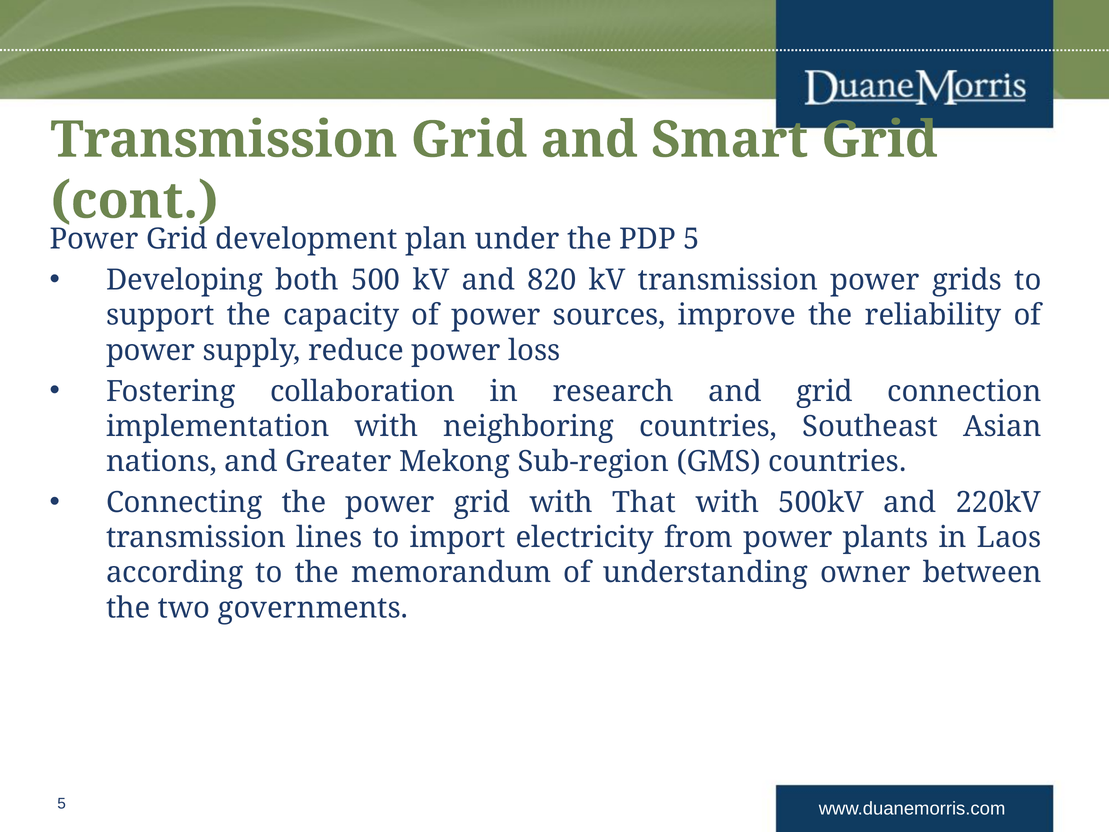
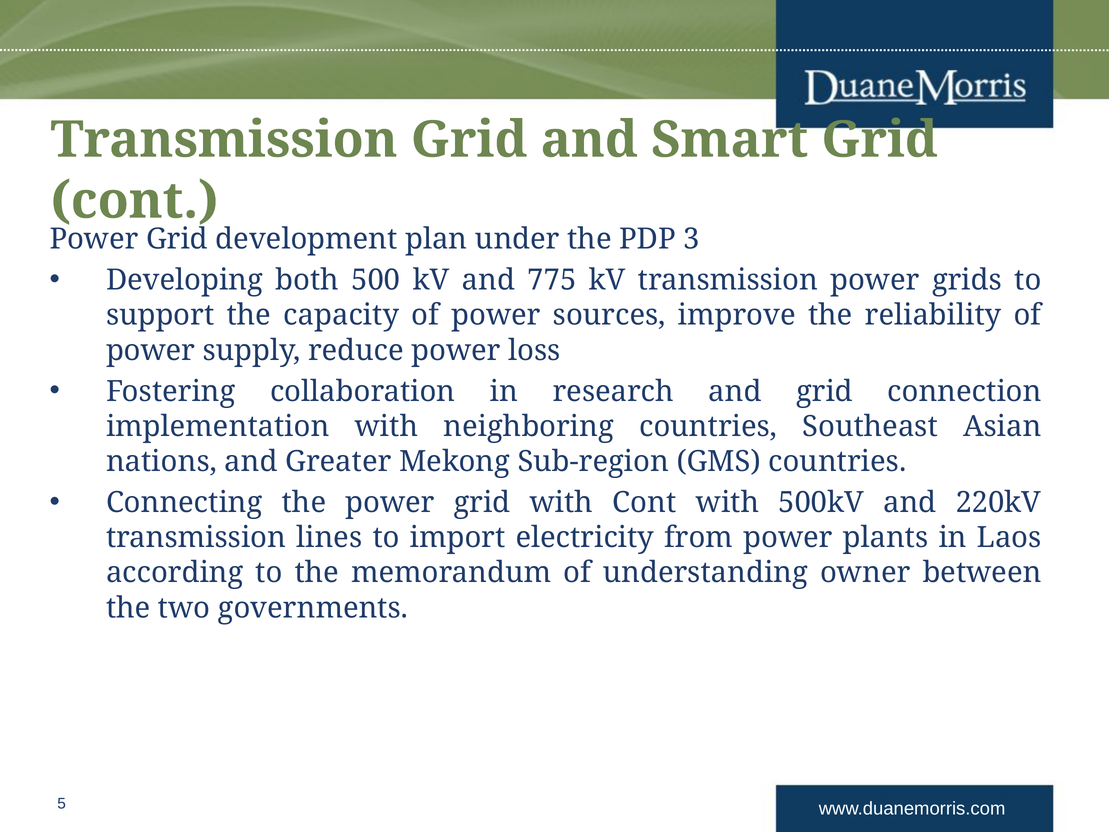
PDP 5: 5 -> 3
820: 820 -> 775
with That: That -> Cont
